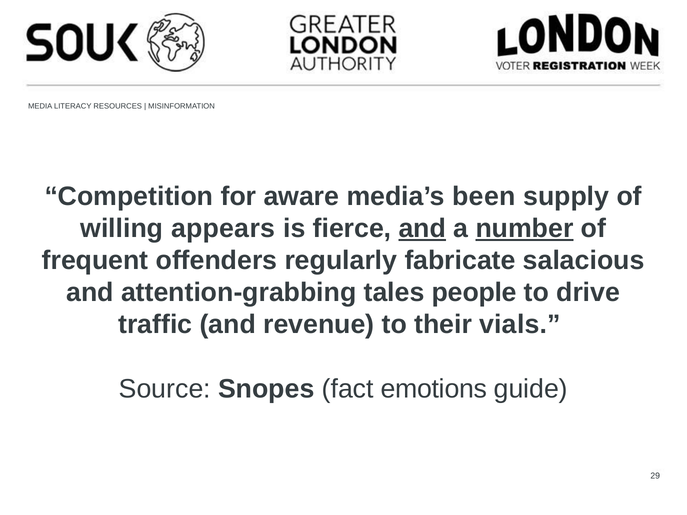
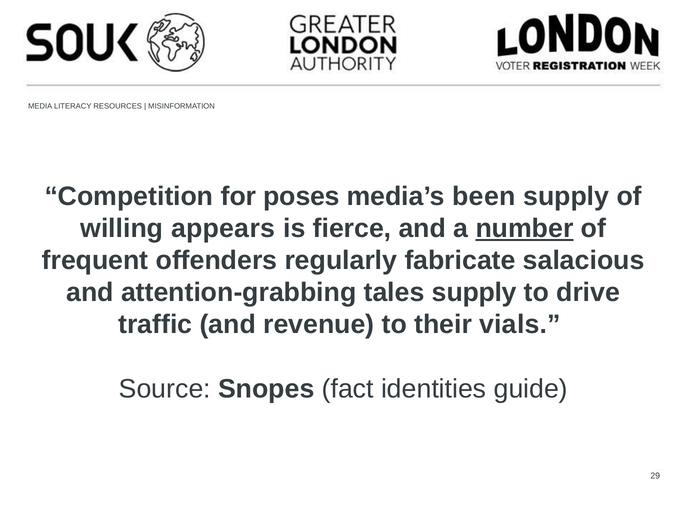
aware: aware -> poses
and at (422, 229) underline: present -> none
tales people: people -> supply
emotions: emotions -> identities
